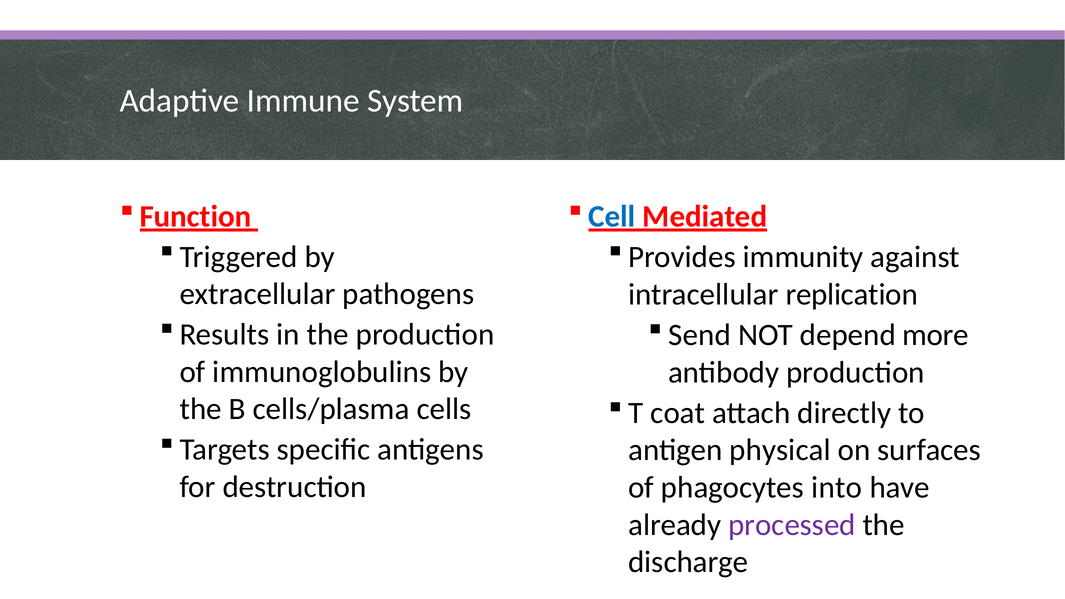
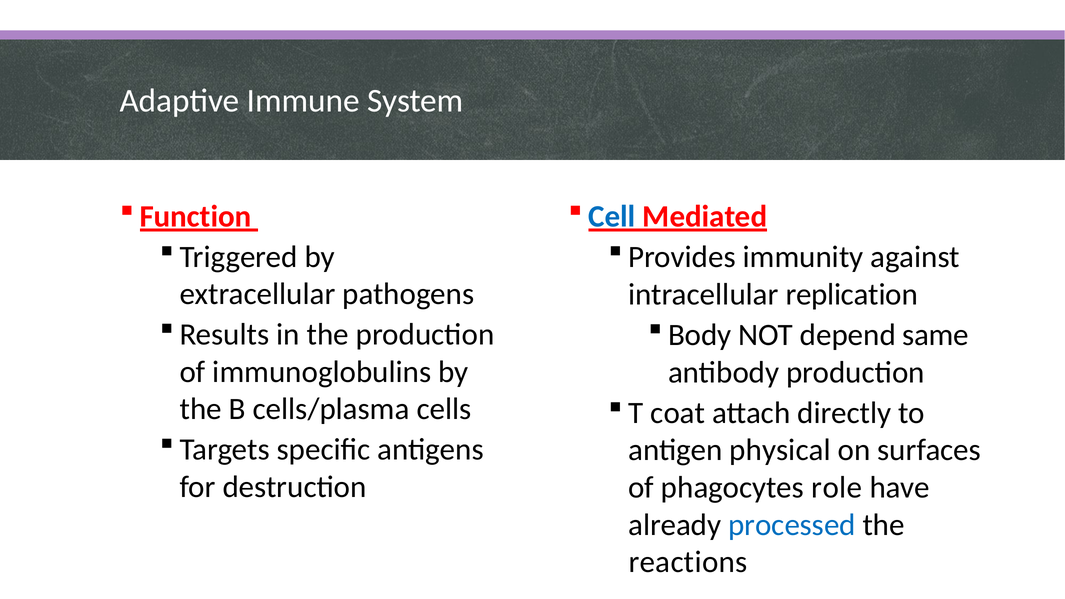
Send: Send -> Body
more: more -> same
into: into -> role
processed colour: purple -> blue
discharge: discharge -> reactions
